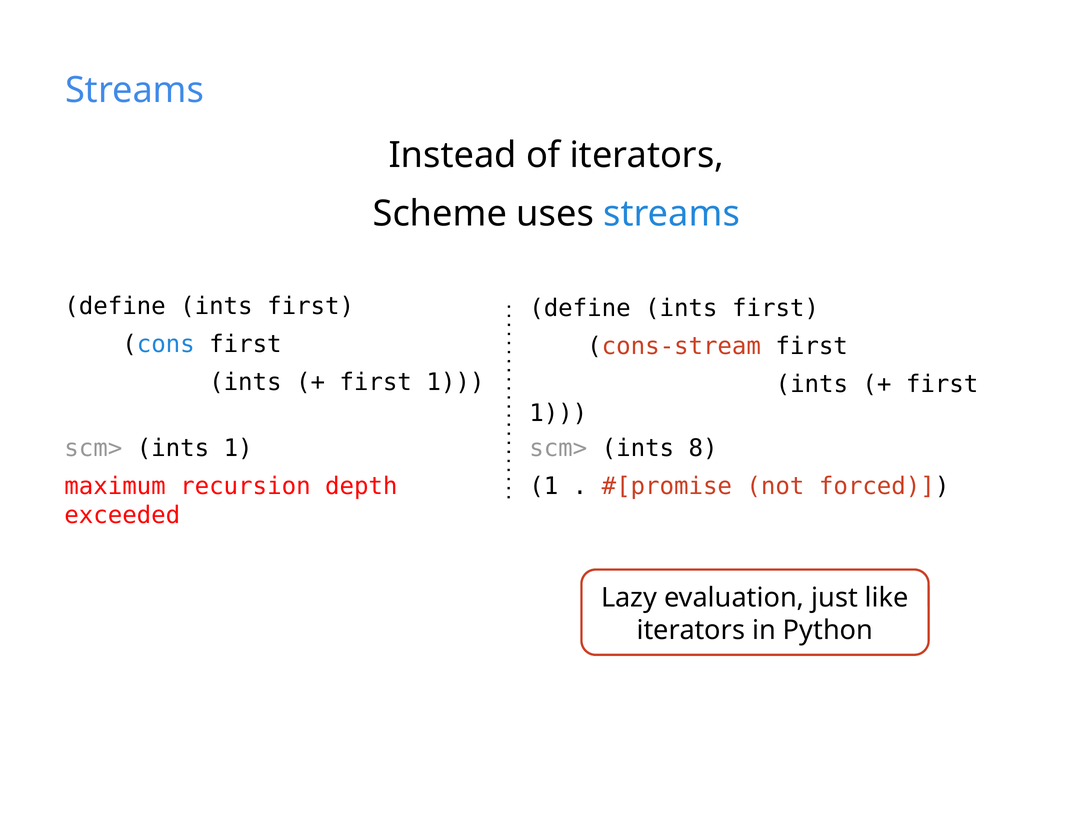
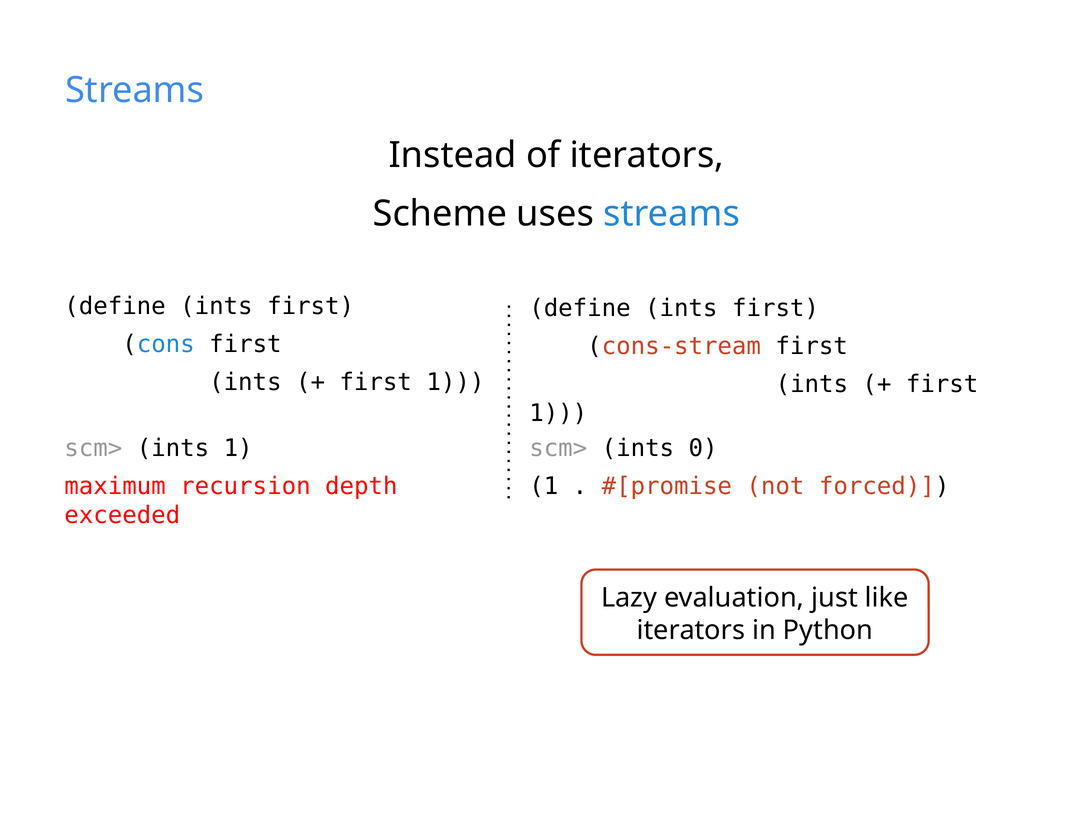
8: 8 -> 0
